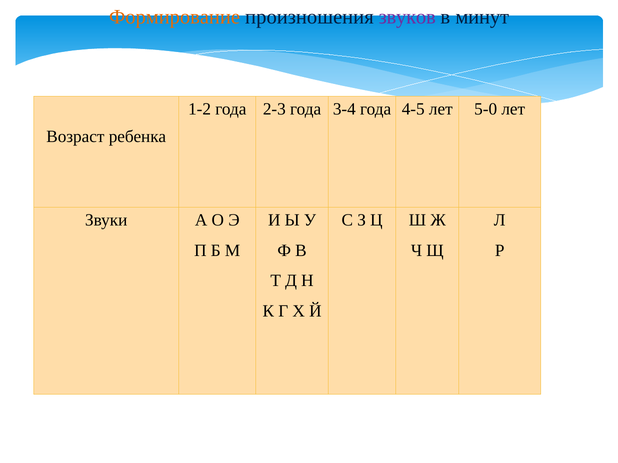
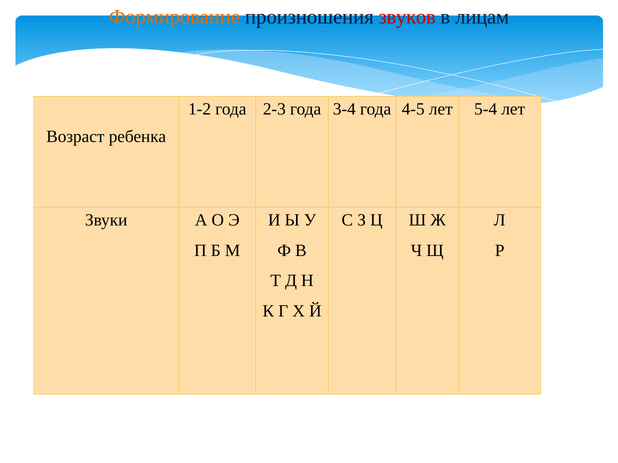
звуков colour: purple -> red
минут: минут -> лицам
5-0: 5-0 -> 5-4
